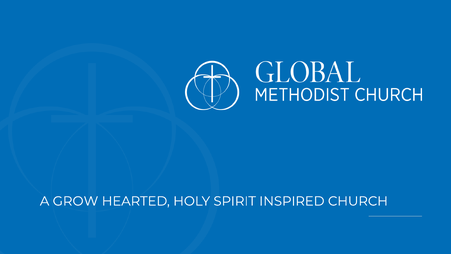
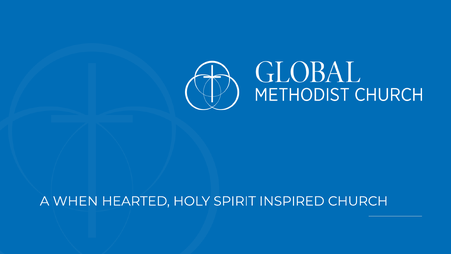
GROW: GROW -> WHEN
